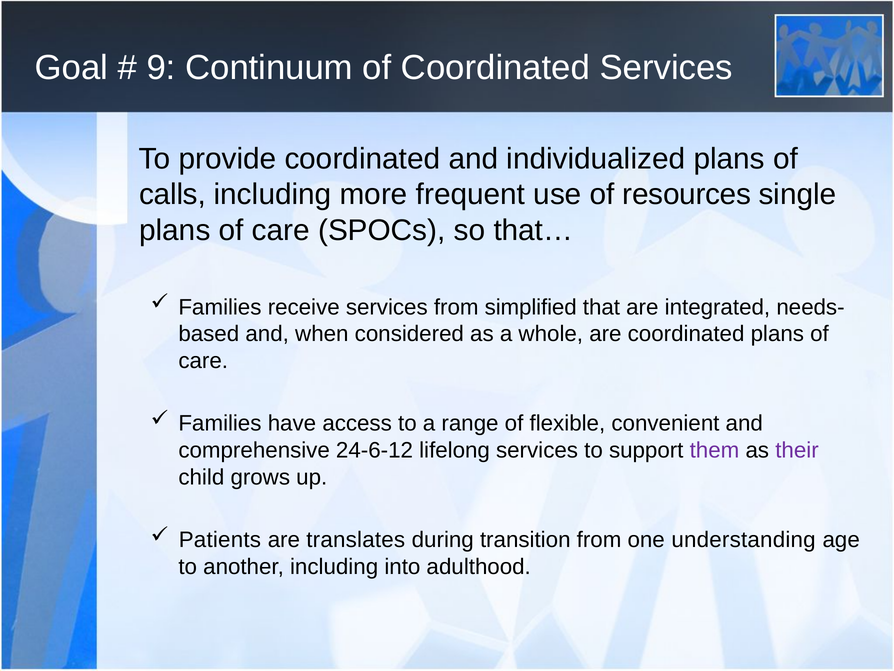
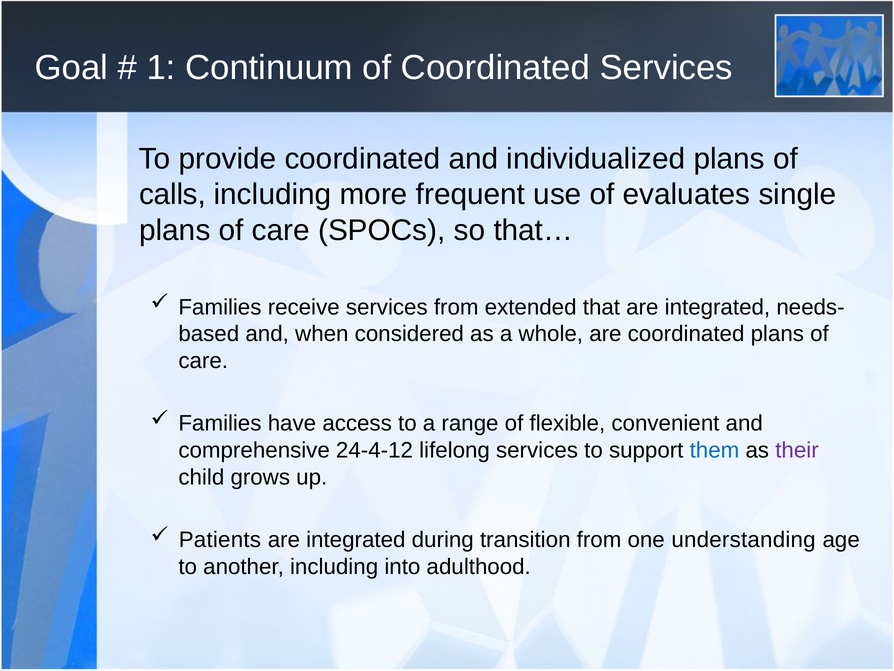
9: 9 -> 1
resources: resources -> evaluates
simplified: simplified -> extended
24-6-12: 24-6-12 -> 24-4-12
them colour: purple -> blue
translates at (356, 539): translates -> integrated
